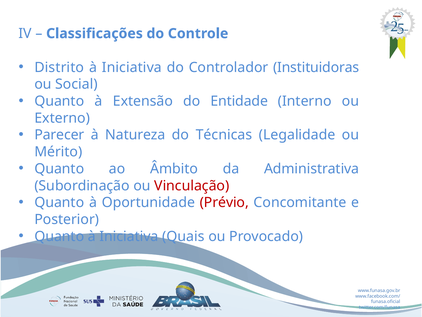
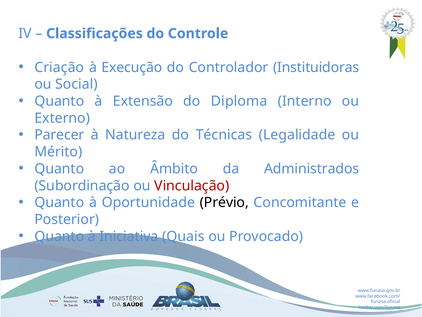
Distrito: Distrito -> Criação
Iniciativa at (132, 67): Iniciativa -> Execução
Entidade: Entidade -> Diploma
Administrativa: Administrativa -> Administrados
Prévio colour: red -> black
